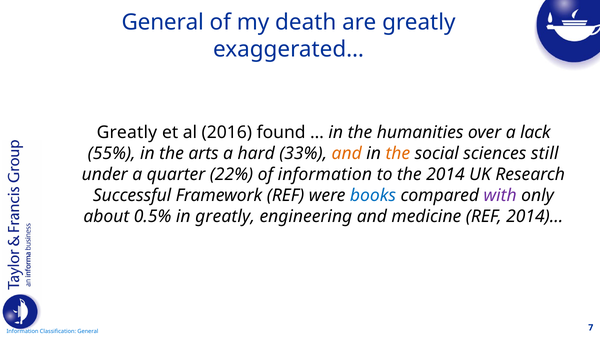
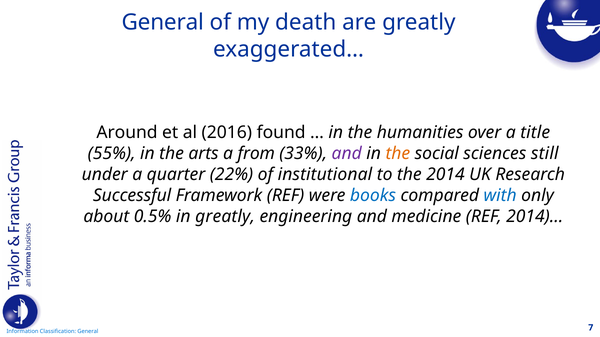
Greatly at (127, 133): Greatly -> Around
lack: lack -> title
hard: hard -> from
and at (347, 154) colour: orange -> purple
of information: information -> institutional
with colour: purple -> blue
